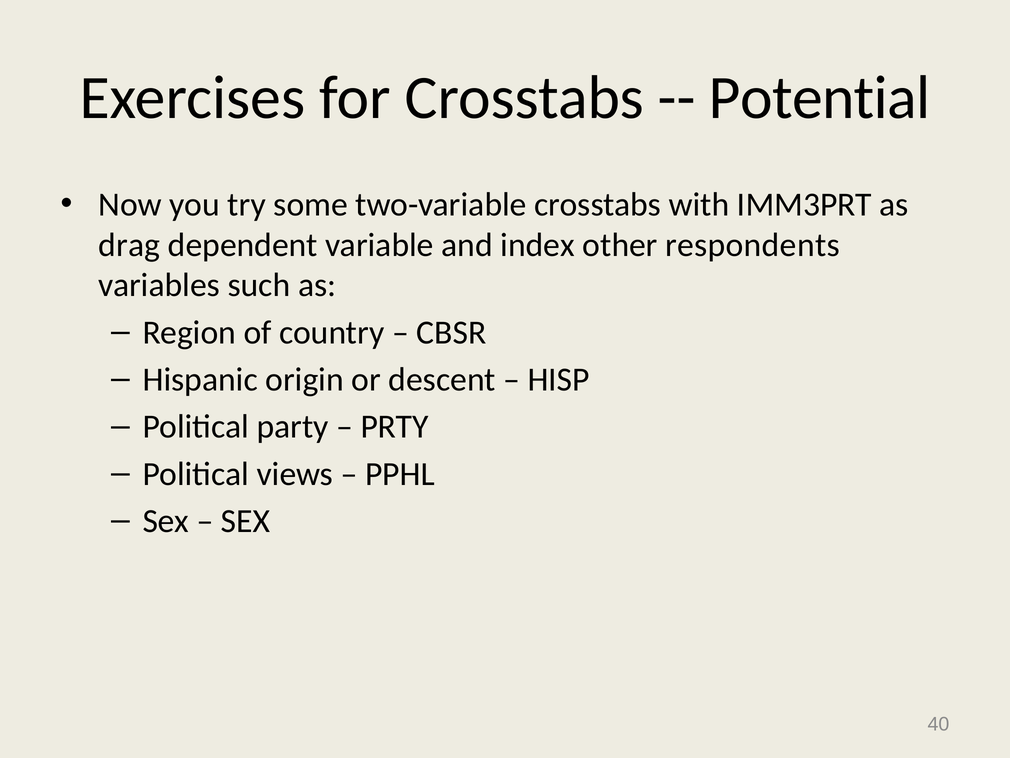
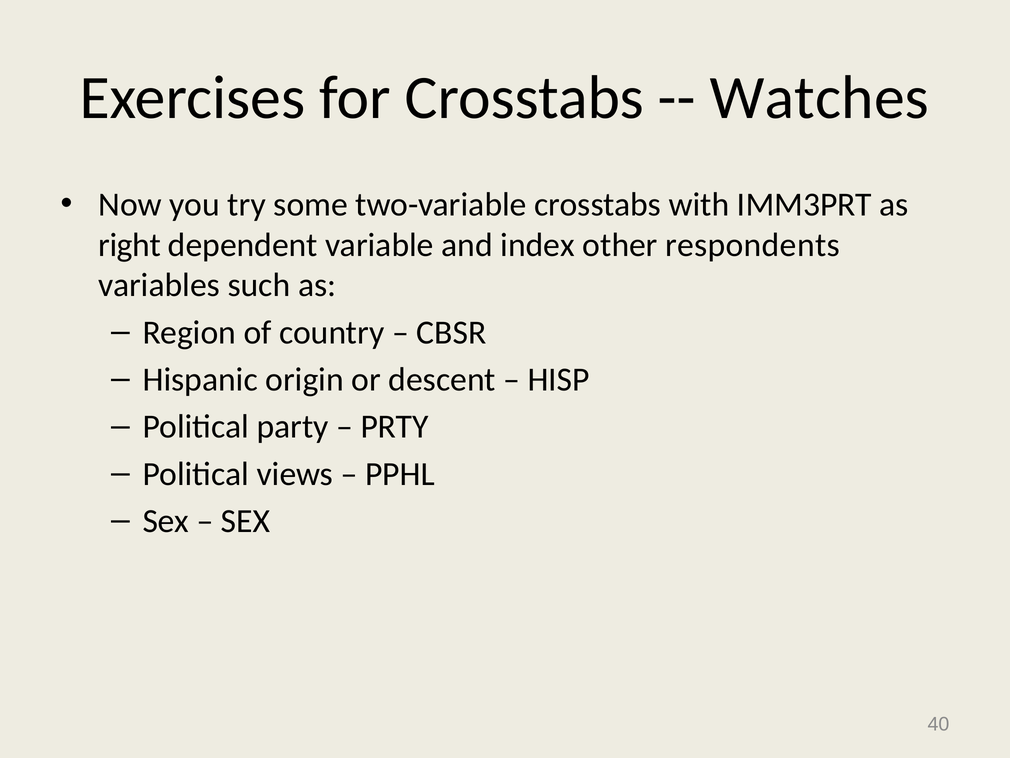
Potential: Potential -> Watches
drag: drag -> right
